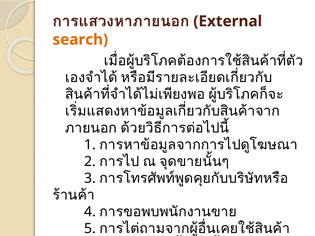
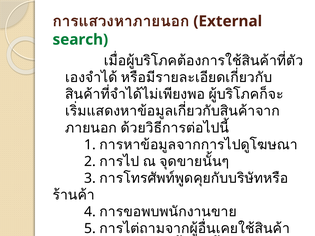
search colour: orange -> green
